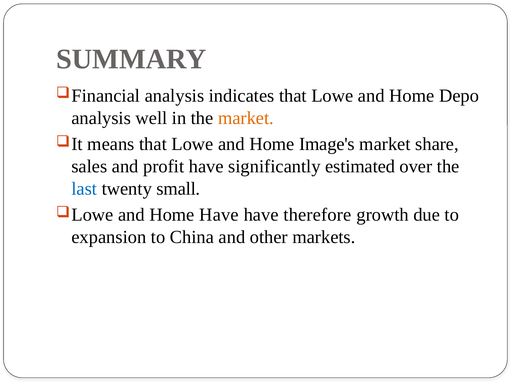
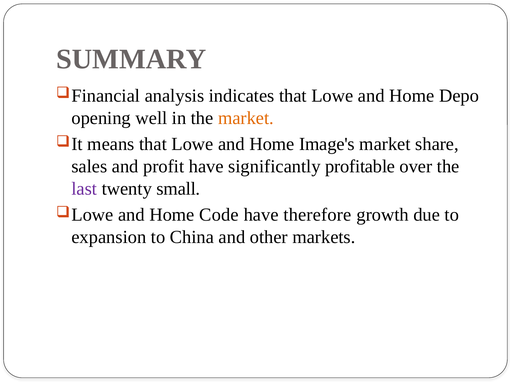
analysis at (101, 118): analysis -> opening
estimated: estimated -> profitable
last colour: blue -> purple
Home Have: Have -> Code
